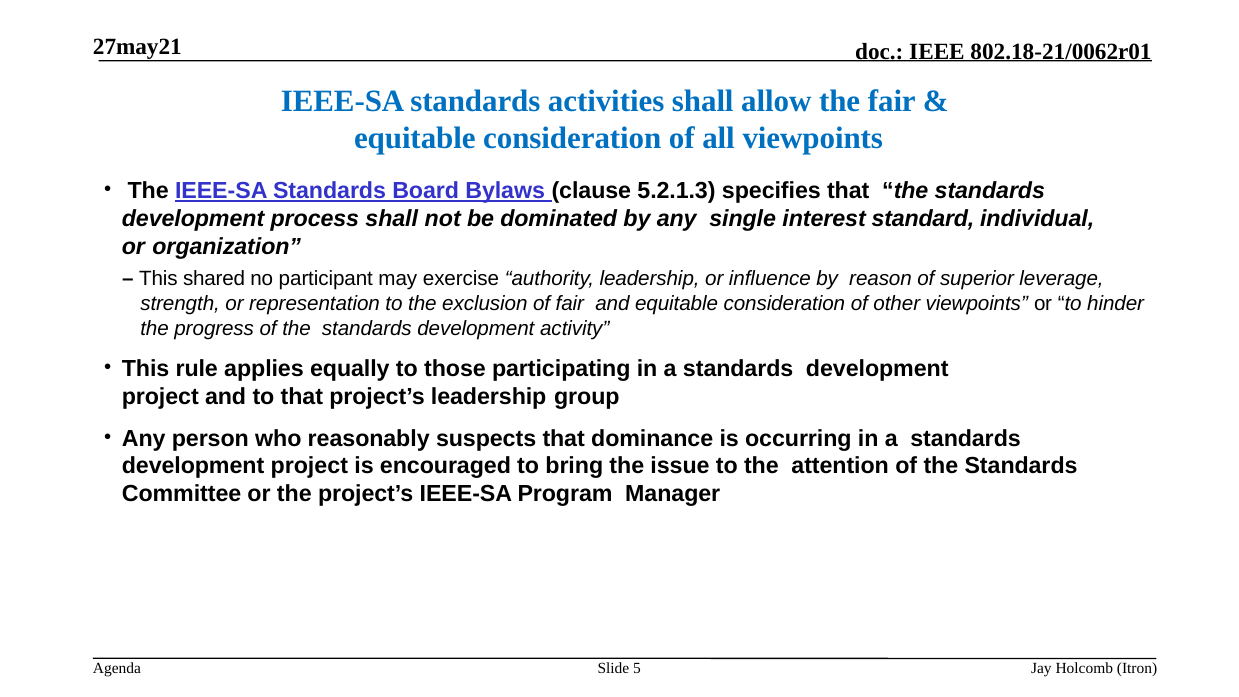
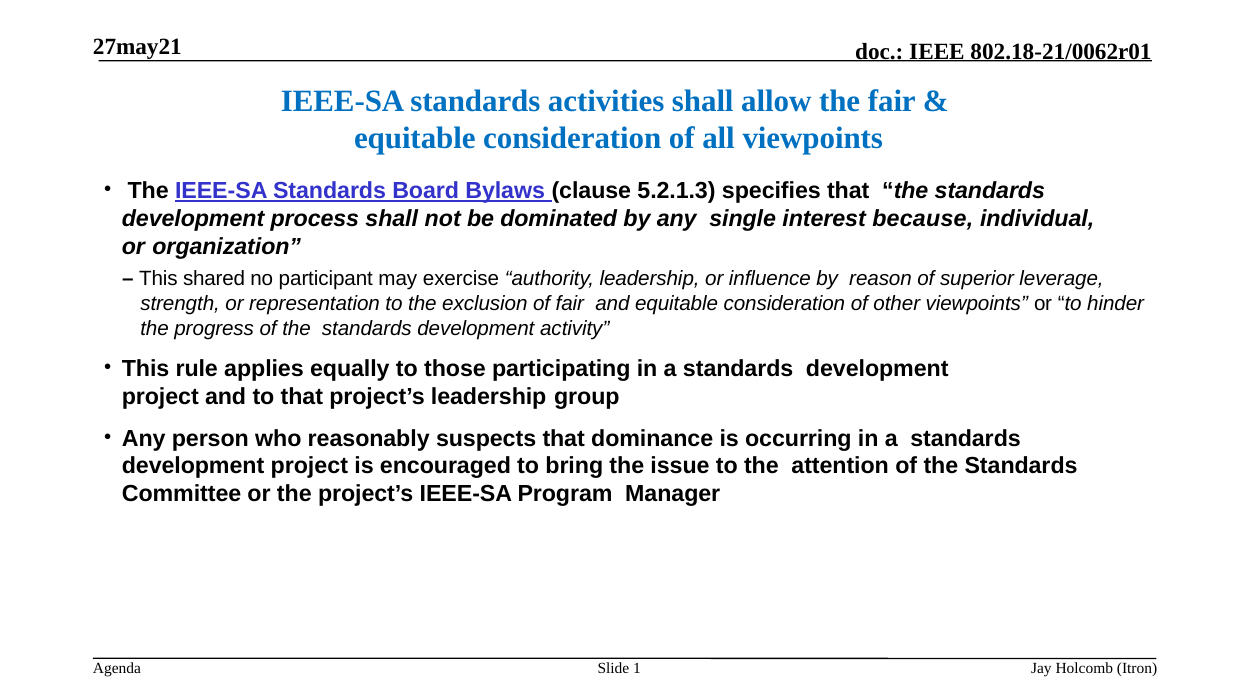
standard: standard -> because
5: 5 -> 1
